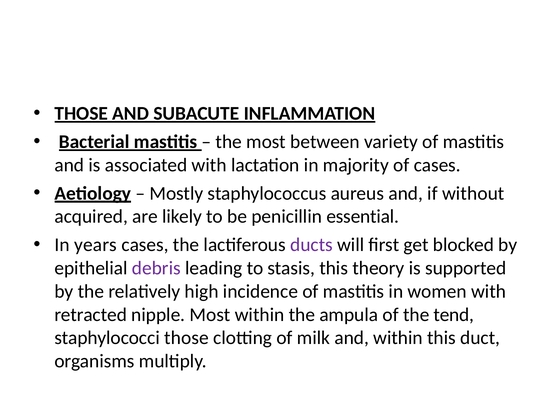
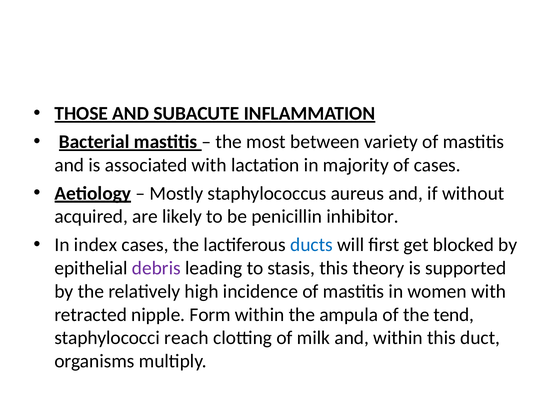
essential: essential -> inhibitor
years: years -> index
ducts colour: purple -> blue
nipple Most: Most -> Form
staphylococci those: those -> reach
